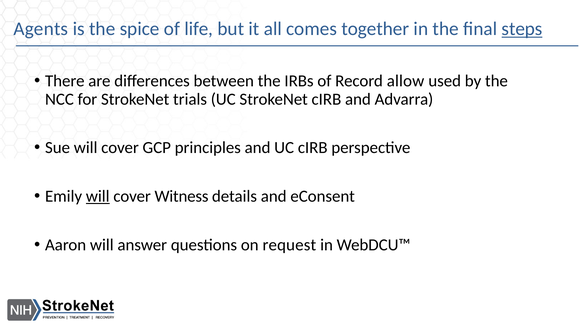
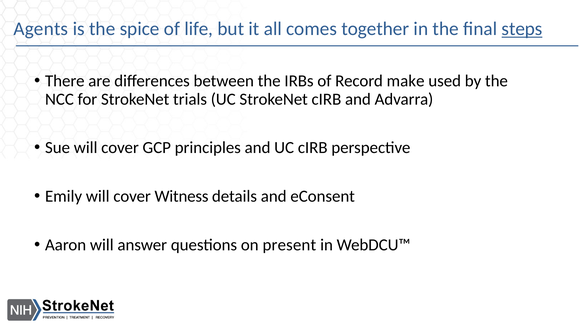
allow: allow -> make
will at (98, 196) underline: present -> none
request: request -> present
